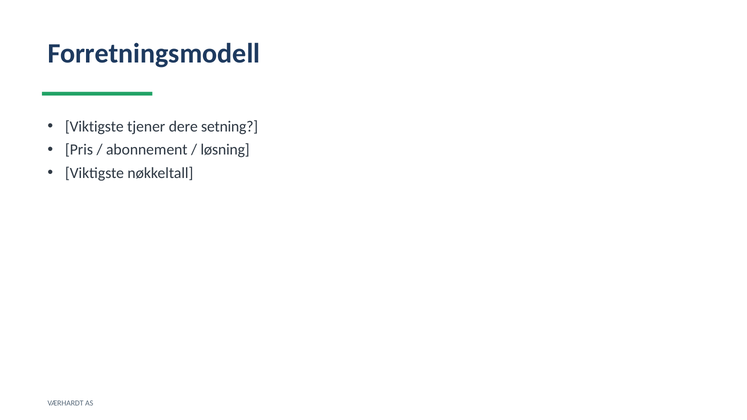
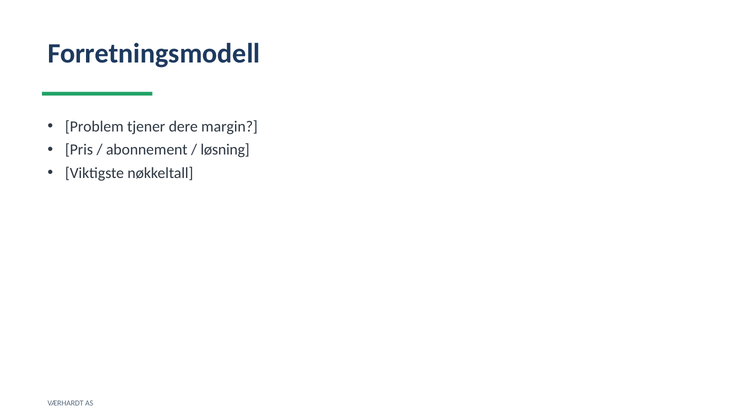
Viktigste at (94, 127): Viktigste -> Problem
setning: setning -> margin
